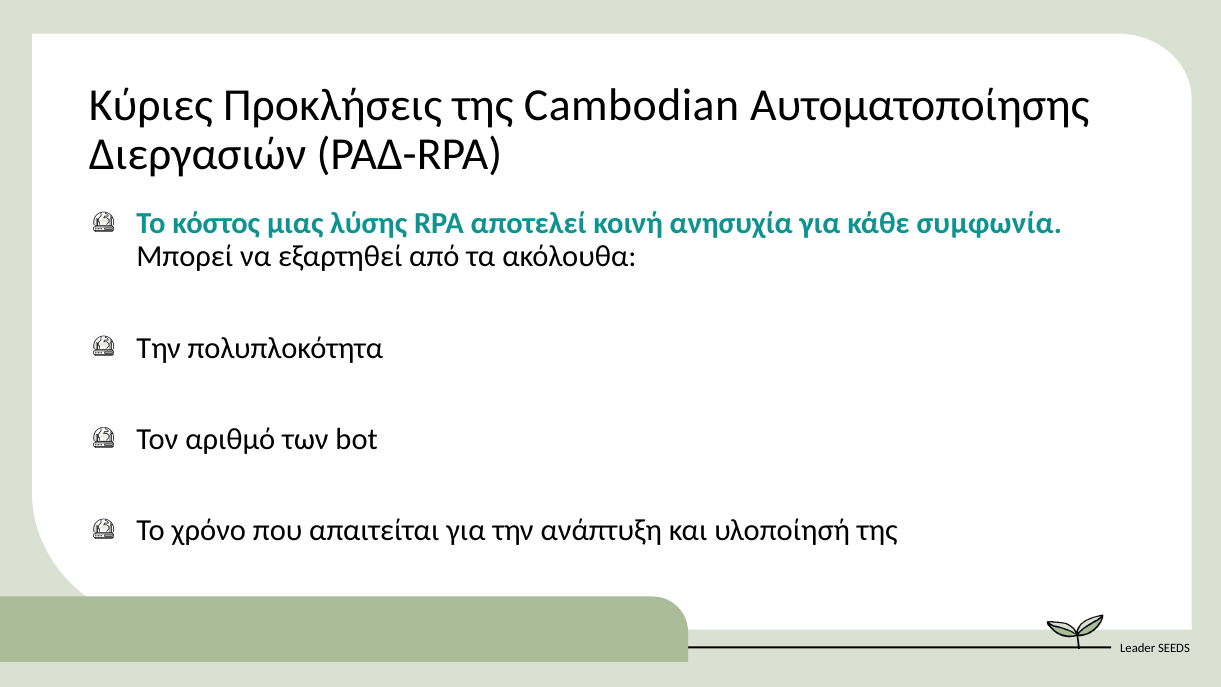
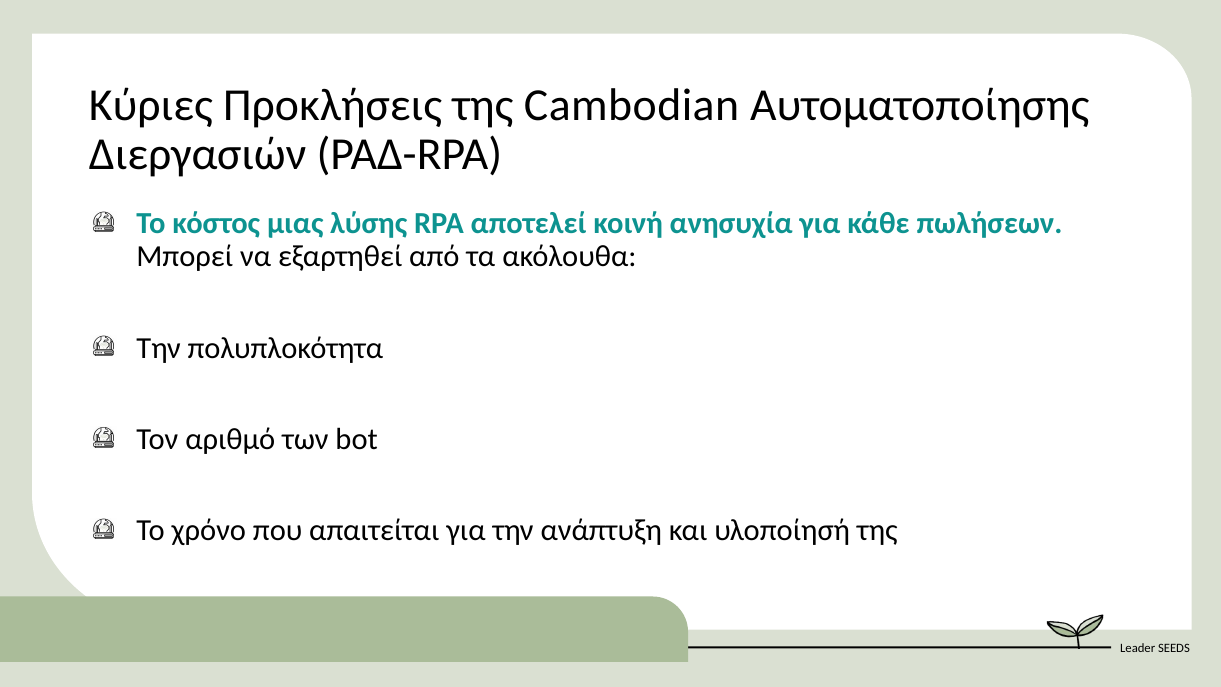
συμφωνία: συμφωνία -> πωλήσεων
